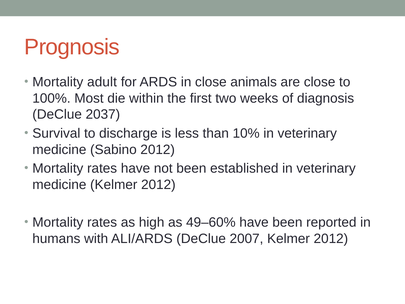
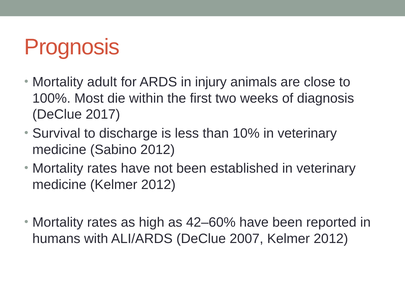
in close: close -> injury
2037: 2037 -> 2017
49–60%: 49–60% -> 42–60%
